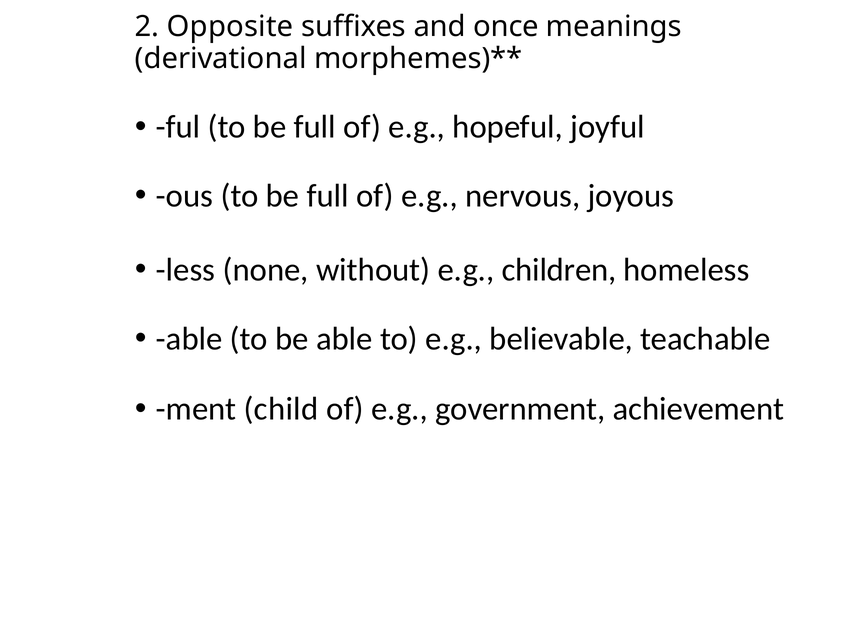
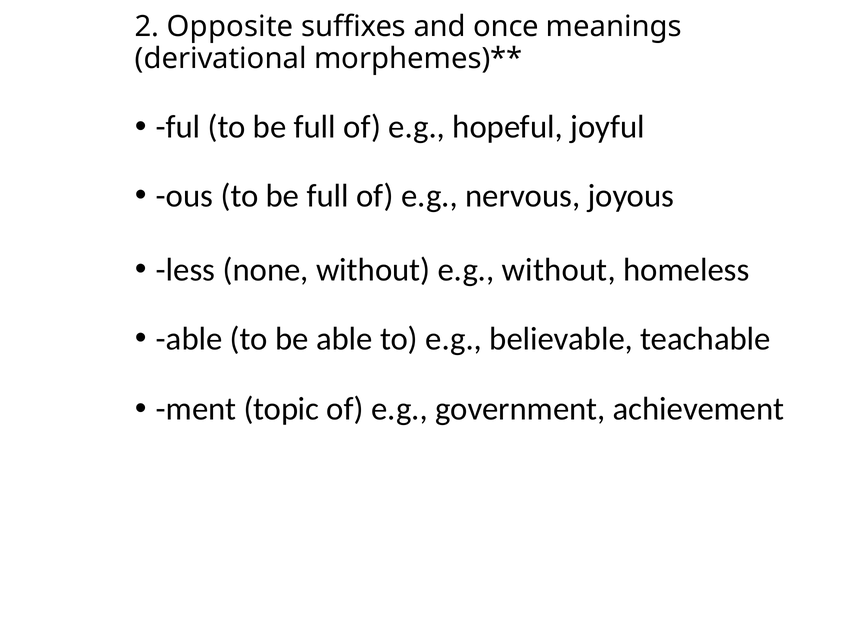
e.g children: children -> without
child: child -> topic
